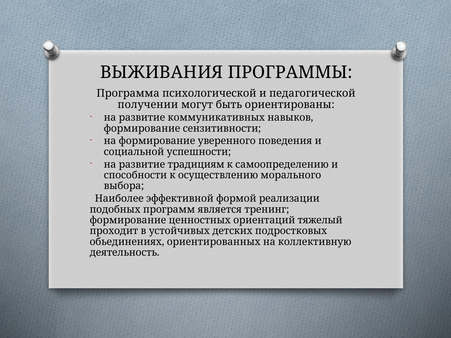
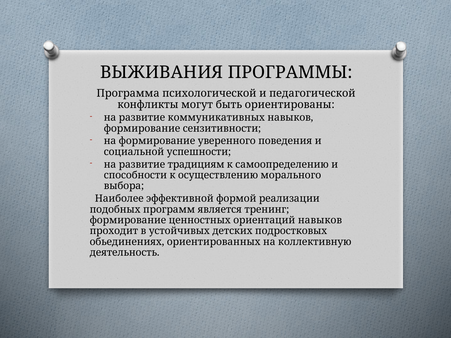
получении: получении -> конфликты
ориентаций тяжелый: тяжелый -> навыков
